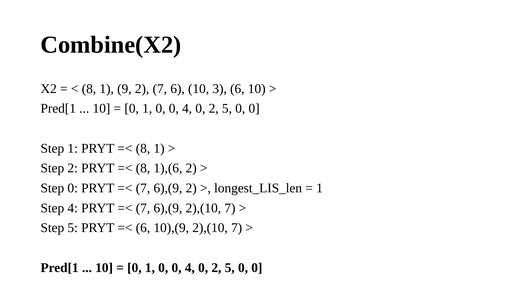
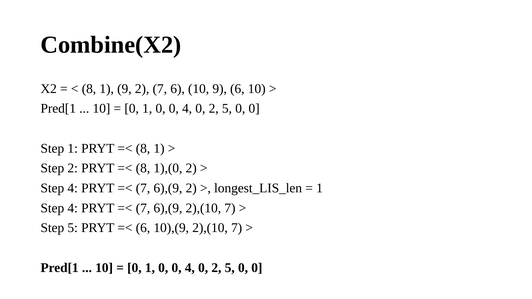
10 3: 3 -> 9
1),(6: 1),(6 -> 1),(0
0 at (73, 188): 0 -> 4
